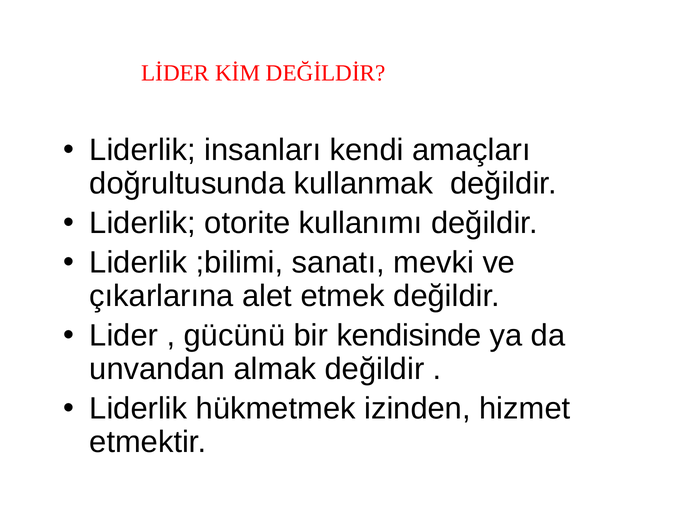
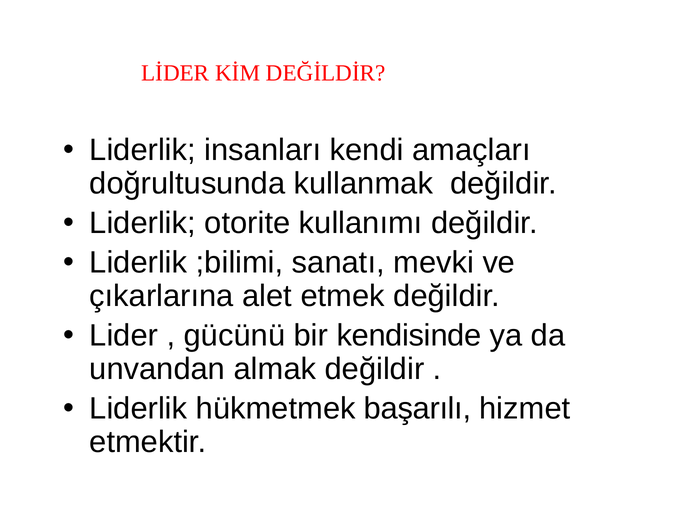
izinden: izinden -> başarılı
